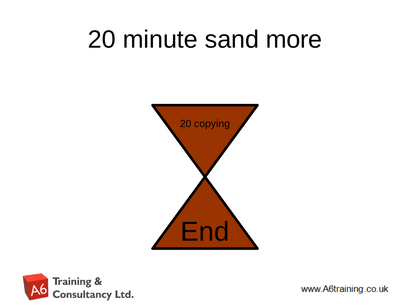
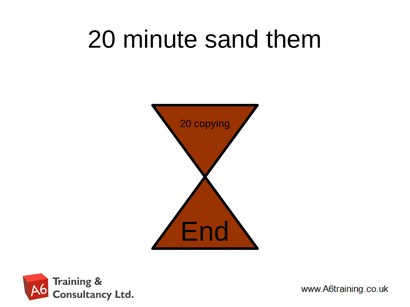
more: more -> them
